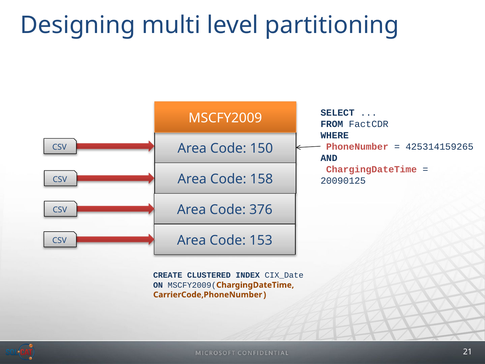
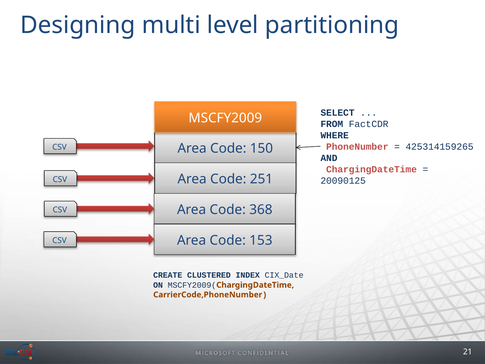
158: 158 -> 251
376: 376 -> 368
